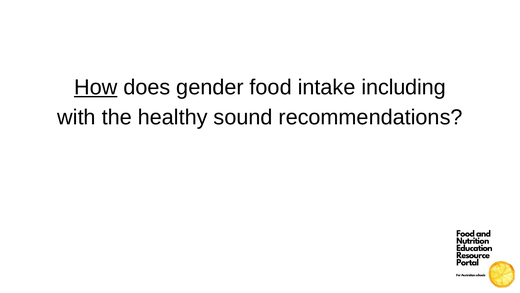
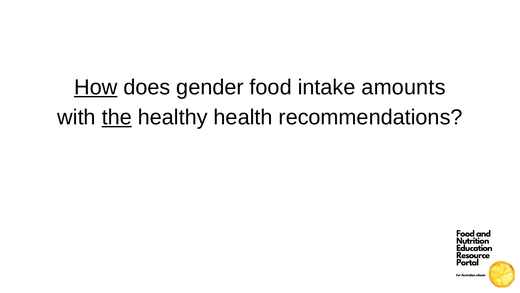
including: including -> amounts
the underline: none -> present
sound: sound -> health
